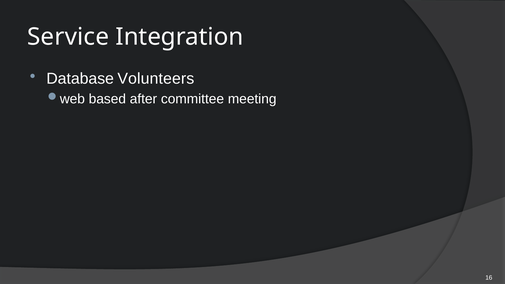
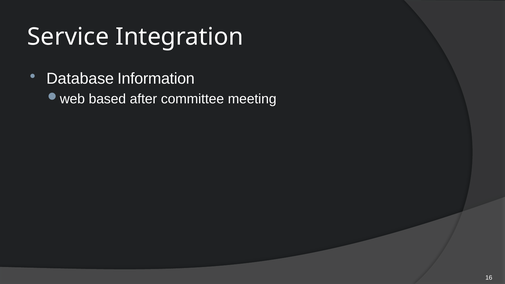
Volunteers: Volunteers -> Information
